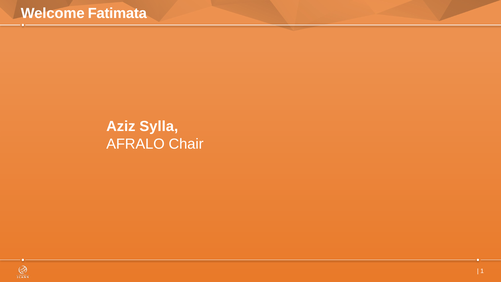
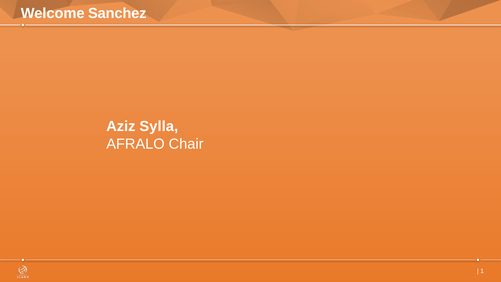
Fatimata: Fatimata -> Sanchez
